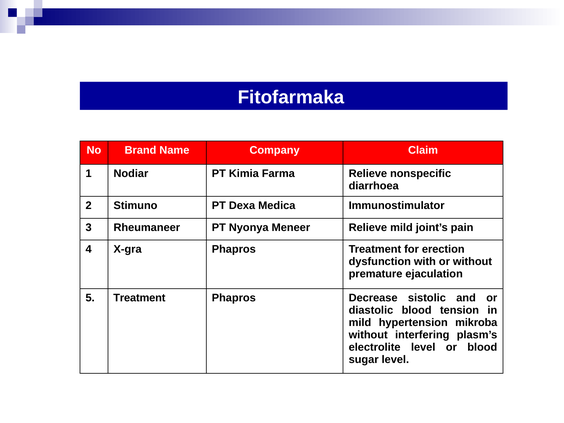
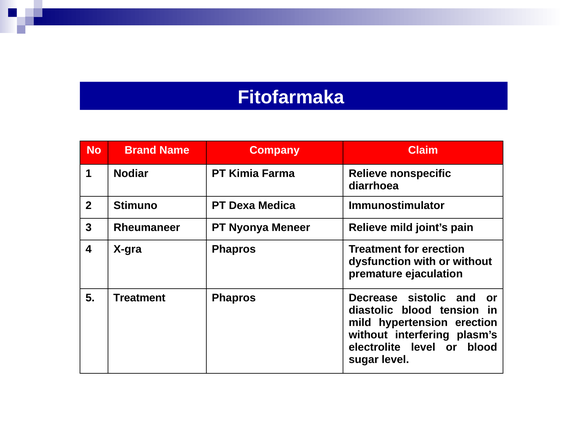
hypertension mikroba: mikroba -> erection
